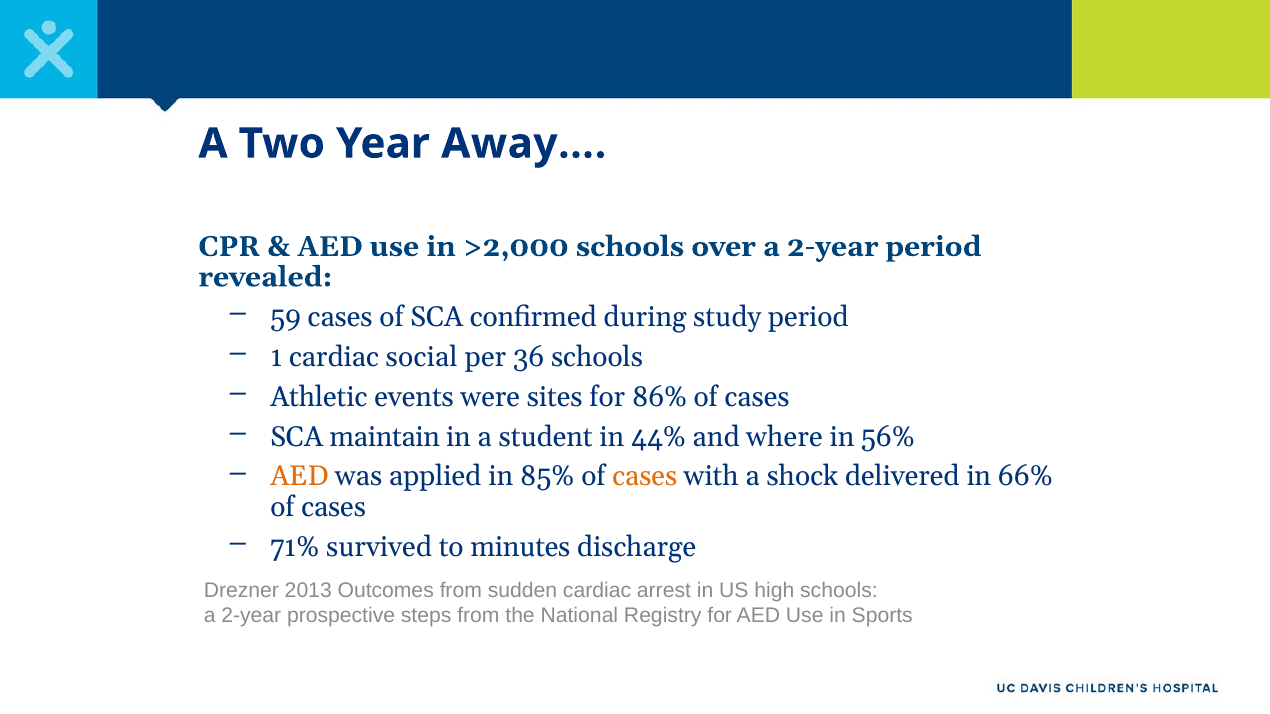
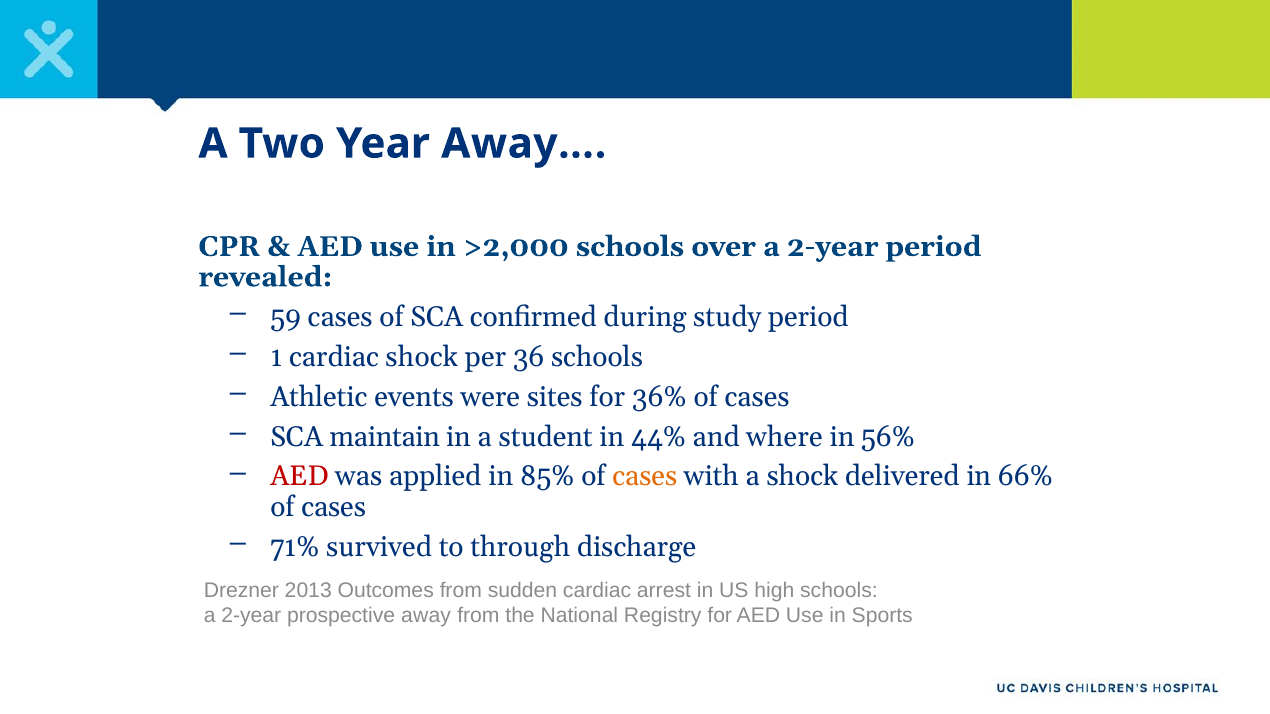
cardiac social: social -> shock
86%: 86% -> 36%
AED at (299, 477) colour: orange -> red
minutes: minutes -> through
steps: steps -> away
